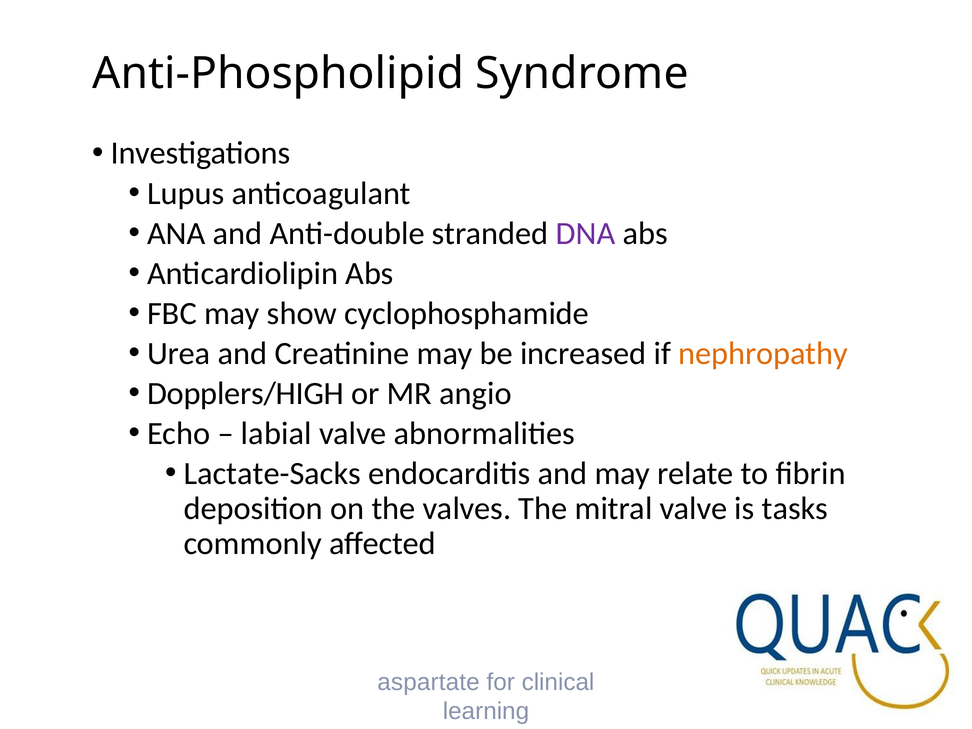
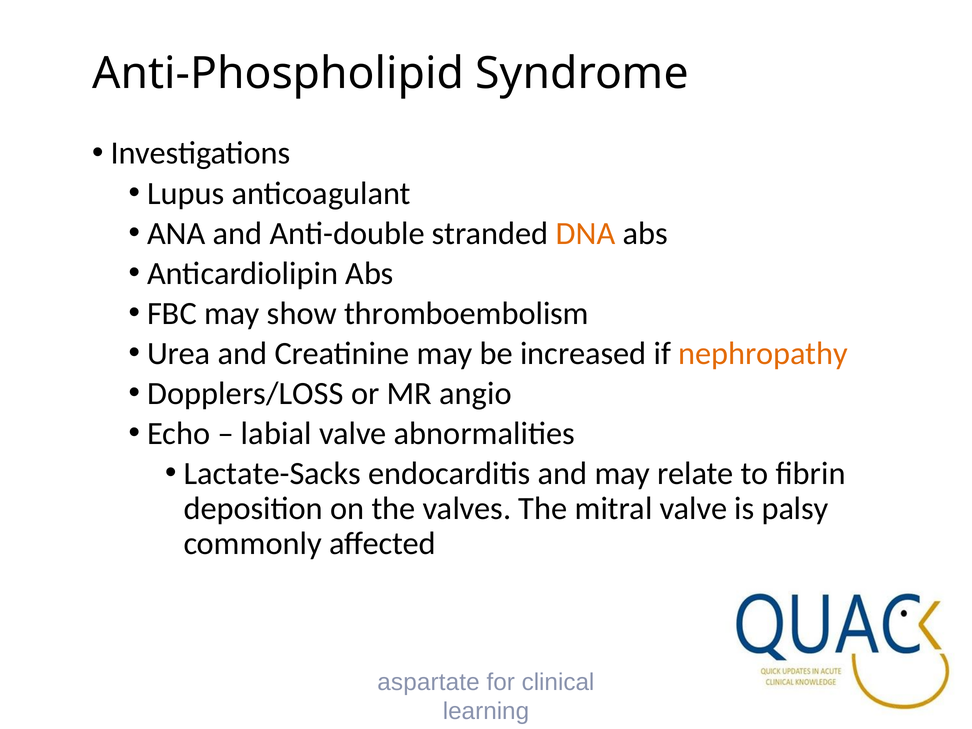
DNA colour: purple -> orange
cyclophosphamide: cyclophosphamide -> thromboembolism
Dopplers/HIGH: Dopplers/HIGH -> Dopplers/LOSS
tasks: tasks -> palsy
